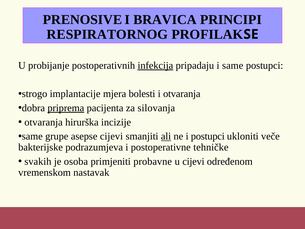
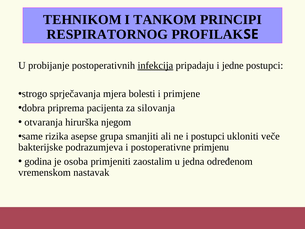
PRENOSIVE: PRENOSIVE -> TEHNIKOM
BRAVICA: BRAVICA -> TANKOM
i same: same -> jedne
implantacije: implantacije -> sprječavanja
i otvaranja: otvaranja -> primjene
priprema underline: present -> none
incizije: incizije -> njegom
grupe: grupe -> rizika
asepse cijevi: cijevi -> grupa
ali underline: present -> none
tehničke: tehničke -> primjenu
svakih: svakih -> godina
probavne: probavne -> zaostalim
u cijevi: cijevi -> jedna
